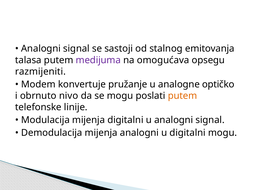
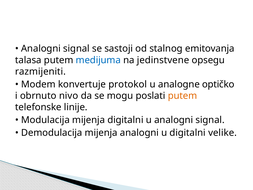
medijuma colour: purple -> blue
omogućava: omogućava -> jedinstvene
pružanje: pružanje -> protokol
digitalni mogu: mogu -> velike
